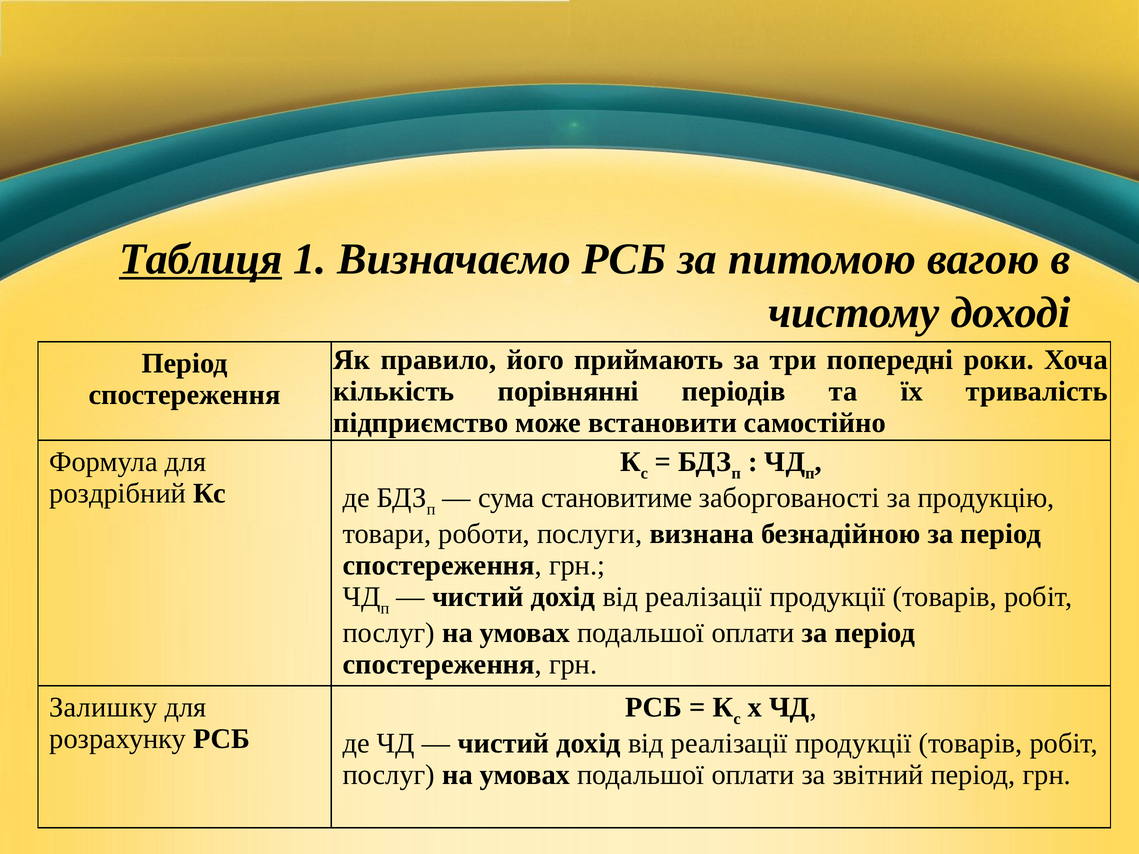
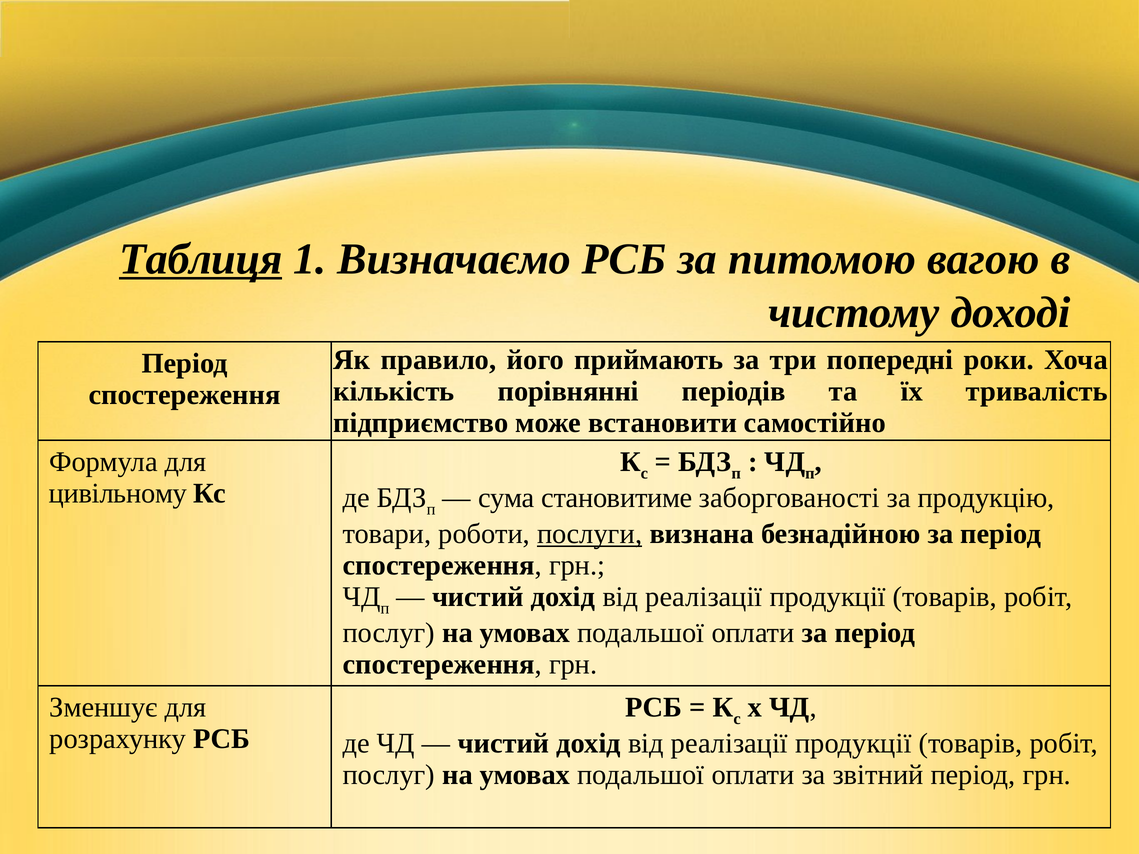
роздрібний: роздрібний -> цивільному
послуги underline: none -> present
Залишку: Залишку -> Зменшує
